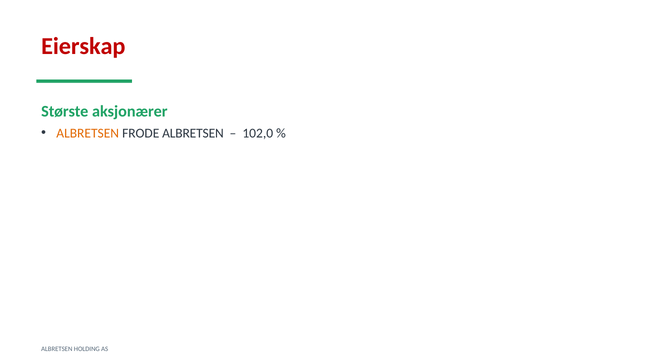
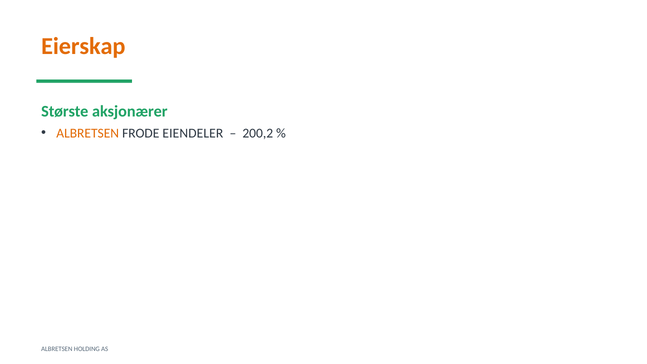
Eierskap colour: red -> orange
FRODE ALBRETSEN: ALBRETSEN -> EIENDELER
102,0: 102,0 -> 200,2
